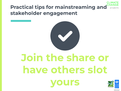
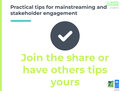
others slot: slot -> tips
